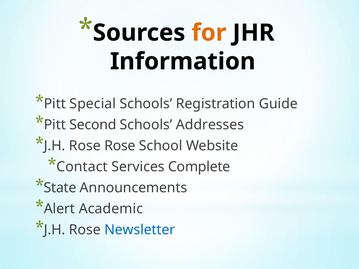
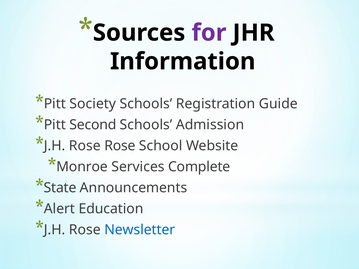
for colour: orange -> purple
Special: Special -> Society
Addresses: Addresses -> Admission
Contact: Contact -> Monroe
Academic: Academic -> Education
